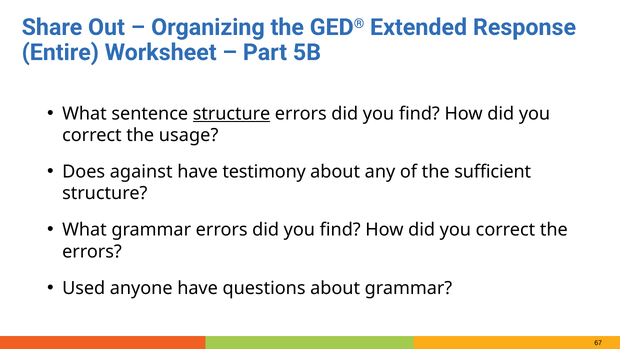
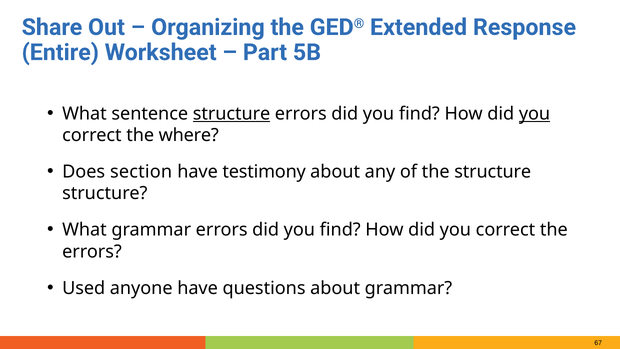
you at (535, 114) underline: none -> present
usage: usage -> where
against: against -> section
the sufficient: sufficient -> structure
